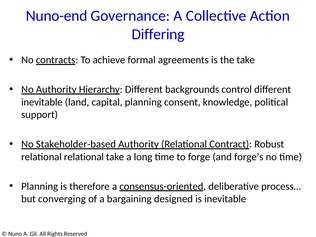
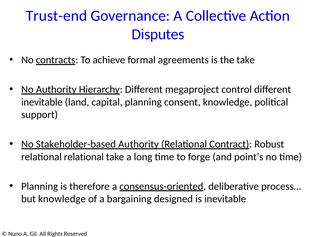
Nuno-end: Nuno-end -> Trust-end
Differing: Differing -> Disputes
backgrounds: backgrounds -> megaproject
forge’s: forge’s -> point’s
converging at (62, 199): converging -> knowledge
